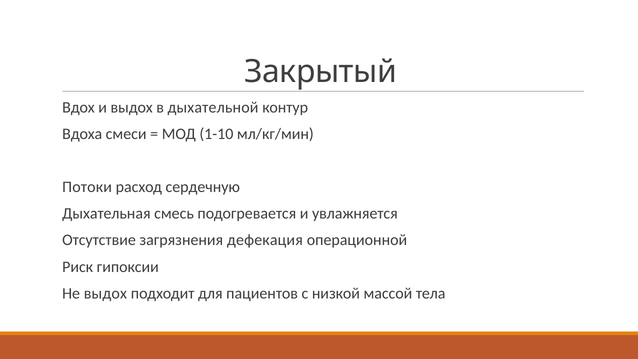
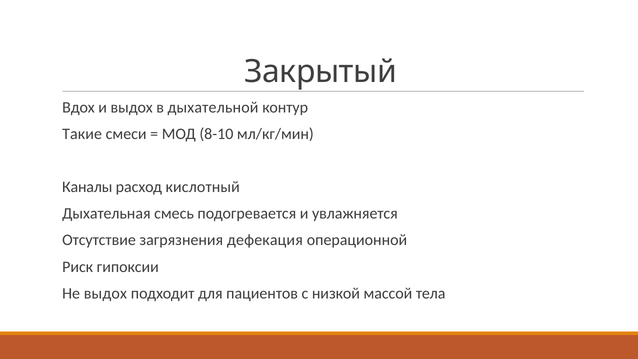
Вдоха: Вдоха -> Такие
1-10: 1-10 -> 8-10
Потоки: Потоки -> Каналы
сердечную: сердечную -> кислотный
